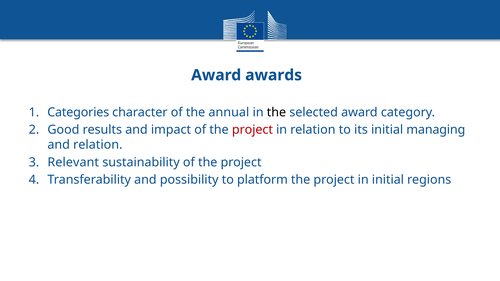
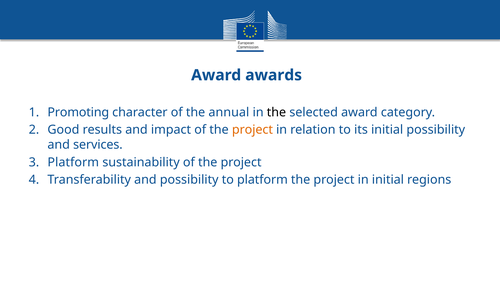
Categories: Categories -> Promoting
project at (252, 130) colour: red -> orange
initial managing: managing -> possibility
and relation: relation -> services
Relevant at (73, 162): Relevant -> Platform
